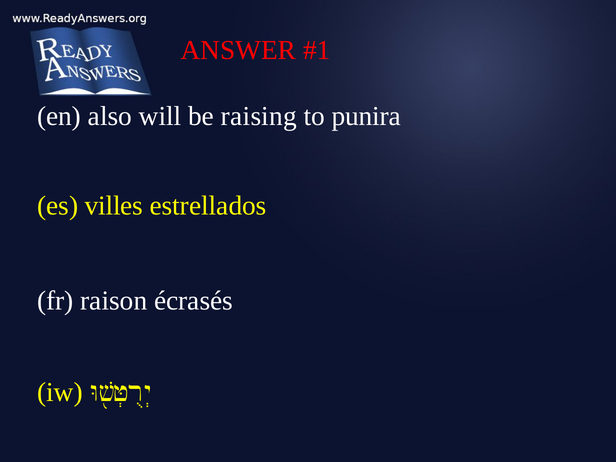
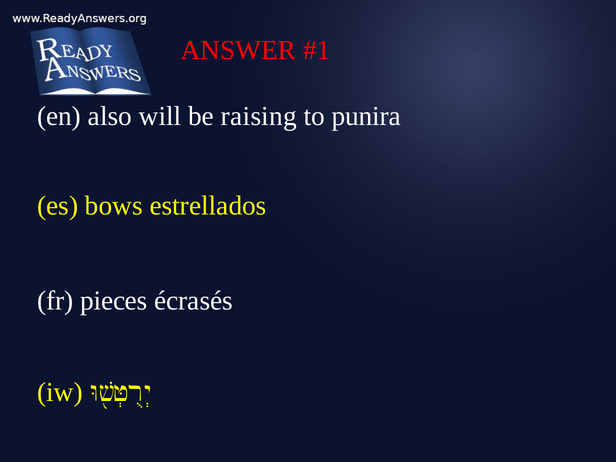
villes: villes -> bows
raison: raison -> pieces
